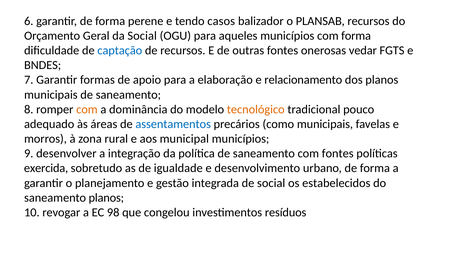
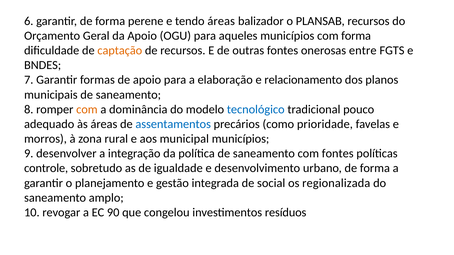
tendo casos: casos -> áreas
da Social: Social -> Apoio
captação colour: blue -> orange
vedar: vedar -> entre
tecnológico colour: orange -> blue
como municipais: municipais -> prioridade
exercida: exercida -> controle
estabelecidos: estabelecidos -> regionalizada
saneamento planos: planos -> amplo
98: 98 -> 90
